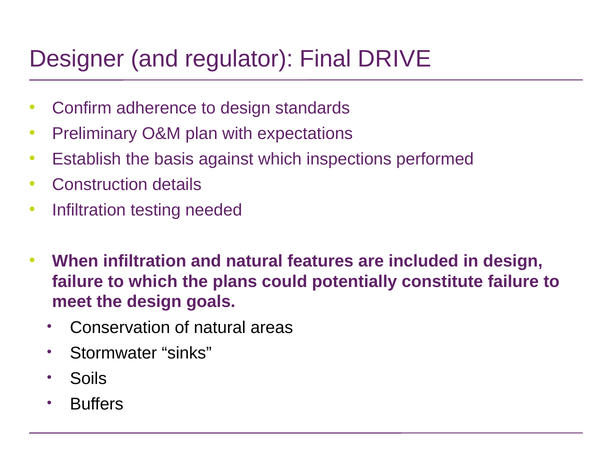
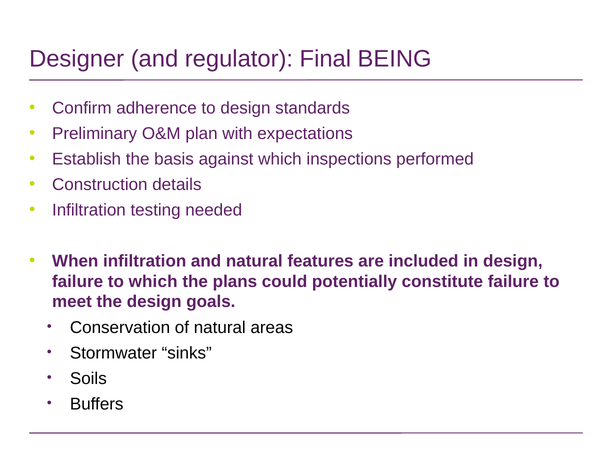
DRIVE: DRIVE -> BEING
